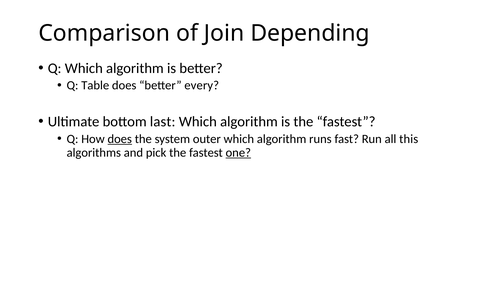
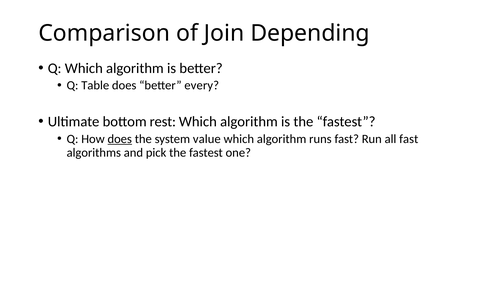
last: last -> rest
outer: outer -> value
all this: this -> fast
one underline: present -> none
